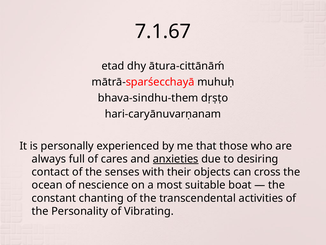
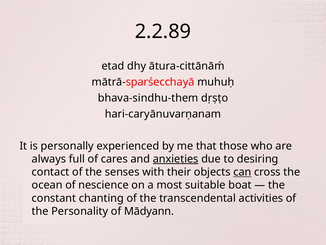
7.1.67: 7.1.67 -> 2.2.89
can underline: none -> present
Vibrating: Vibrating -> Mādyann
